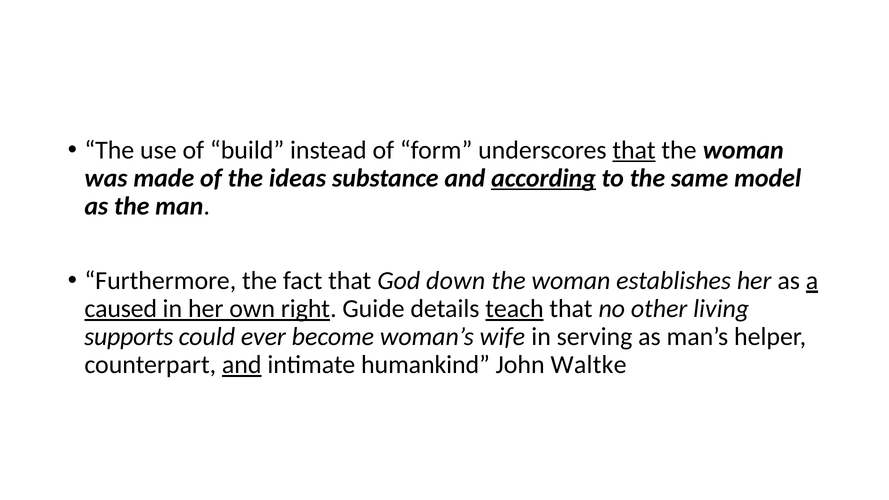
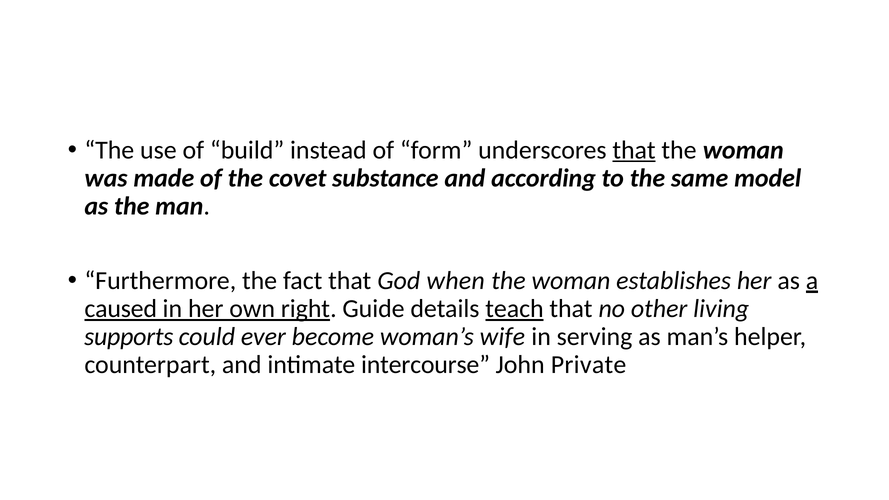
ideas: ideas -> covet
according underline: present -> none
down: down -> when
and at (242, 365) underline: present -> none
humankind: humankind -> intercourse
Waltke: Waltke -> Private
